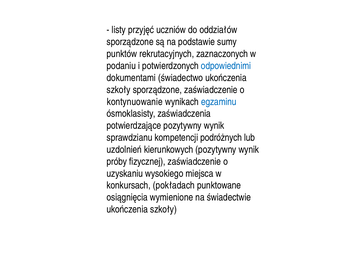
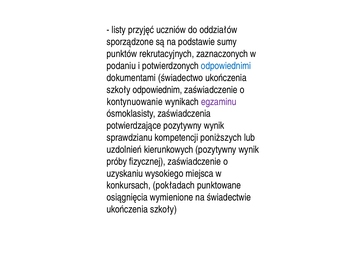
szkoły sporządzone: sporządzone -> odpowiednim
egzaminu colour: blue -> purple
podróżnych: podróżnych -> poniższych
